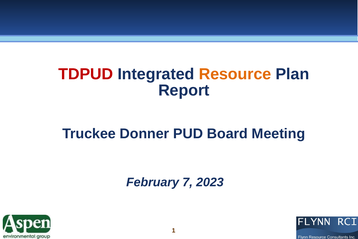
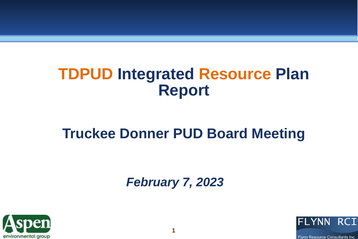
TDPUD colour: red -> orange
